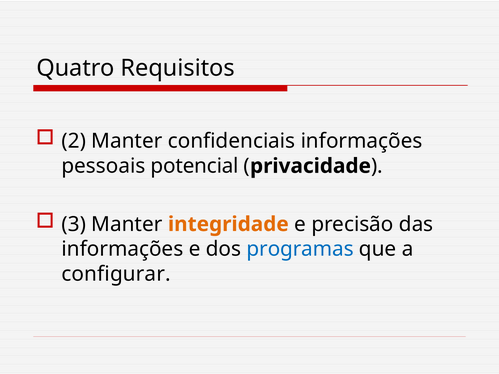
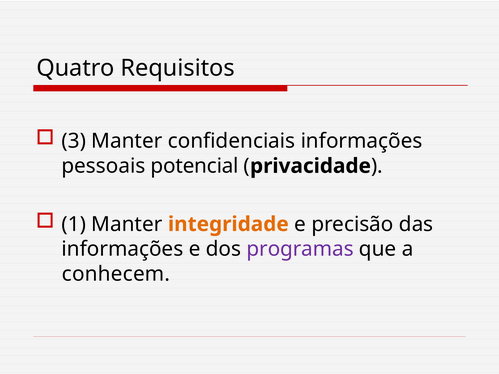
2: 2 -> 3
3: 3 -> 1
programas colour: blue -> purple
configurar: configurar -> conhecem
